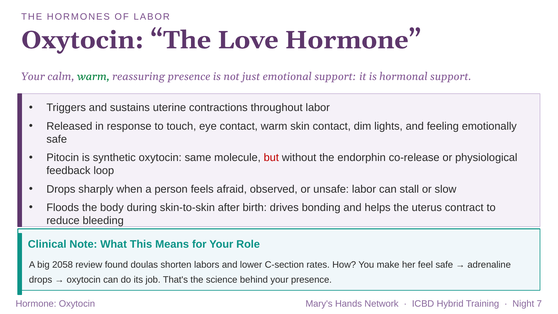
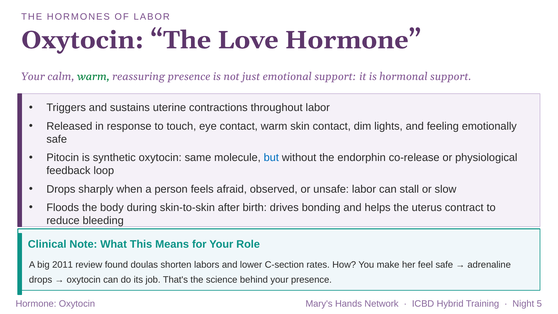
but colour: red -> blue
2058: 2058 -> 2011
7: 7 -> 5
